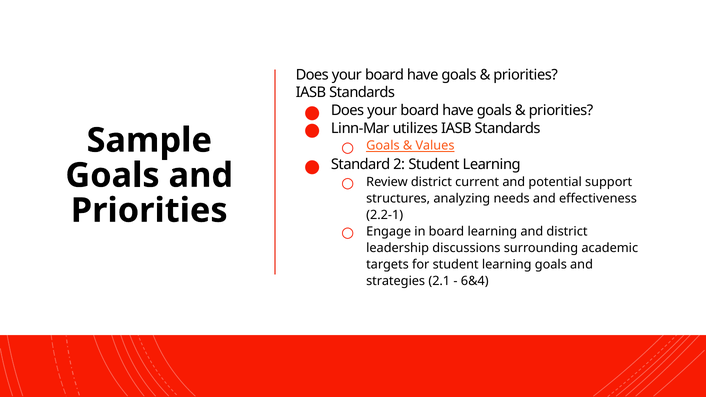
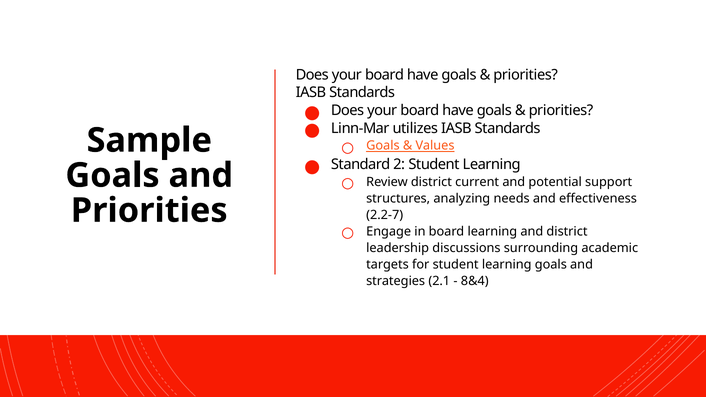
2.2-1: 2.2-1 -> 2.2-7
6&4: 6&4 -> 8&4
